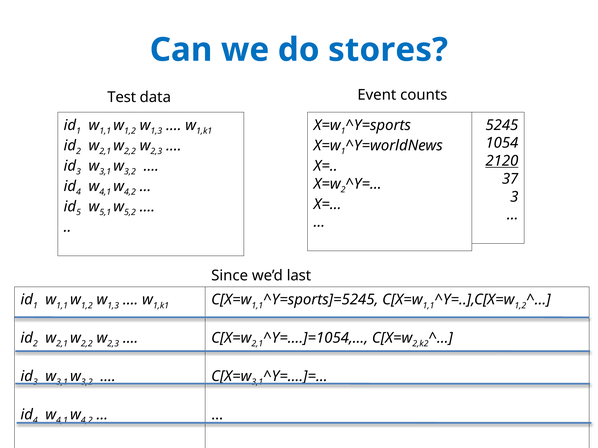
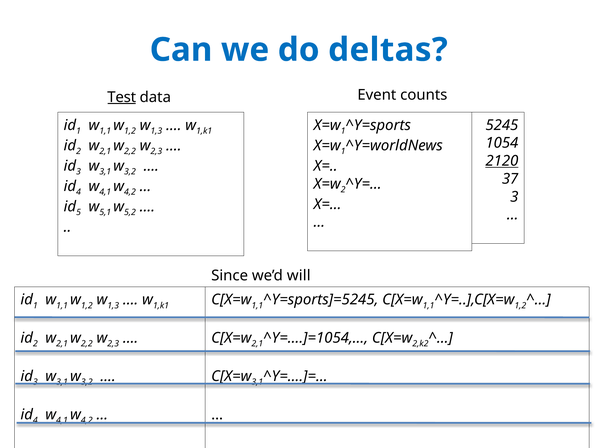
stores: stores -> deltas
Test underline: none -> present
last: last -> will
